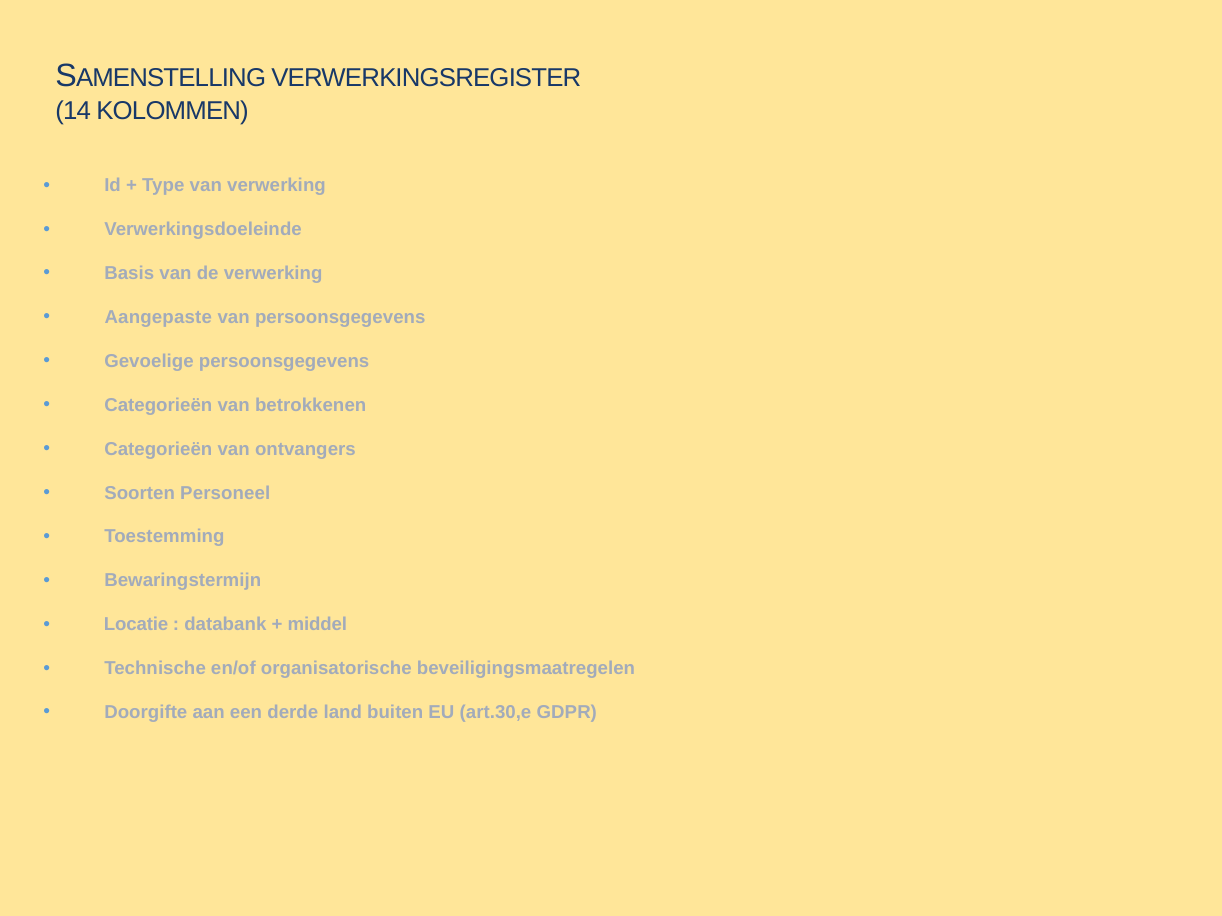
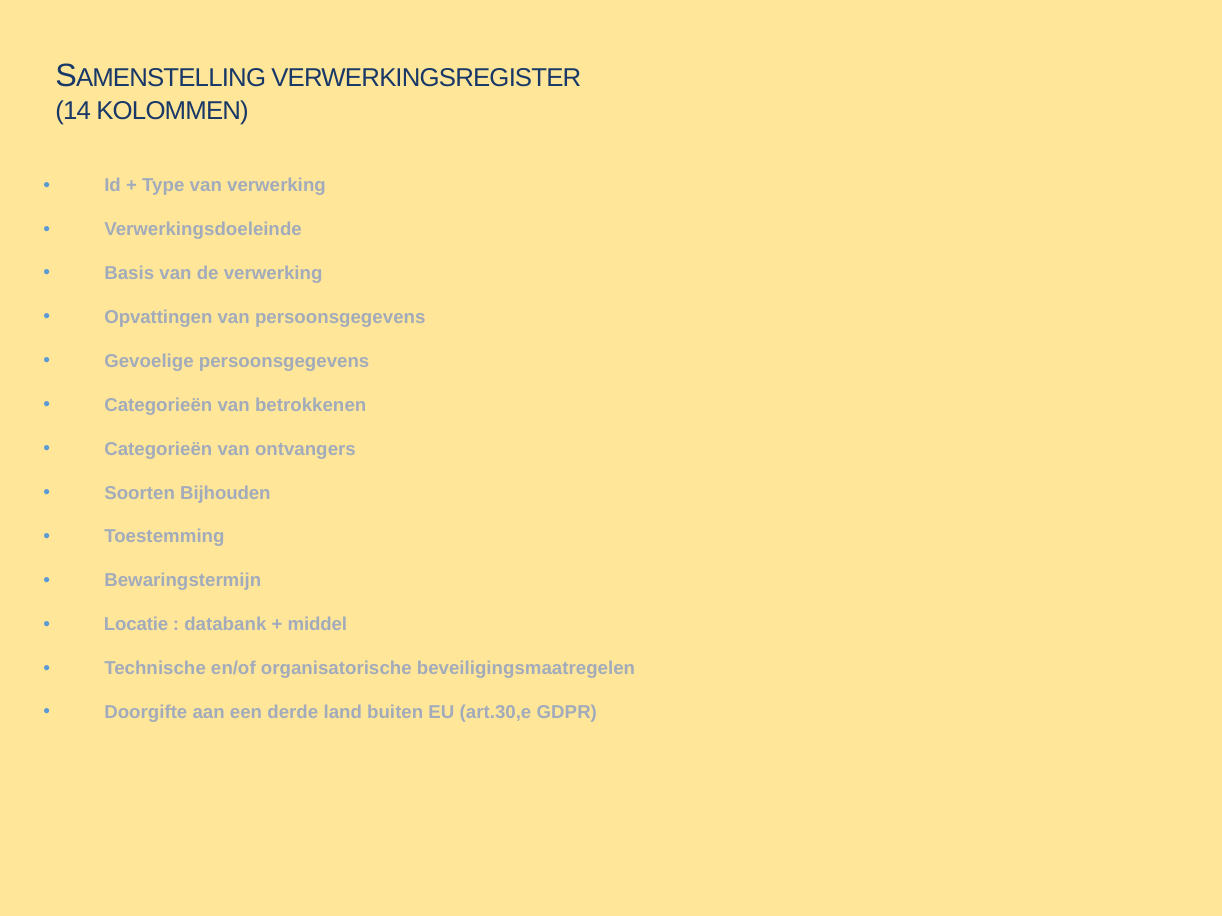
Aangepaste: Aangepaste -> Opvattingen
Personeel: Personeel -> Bijhouden
